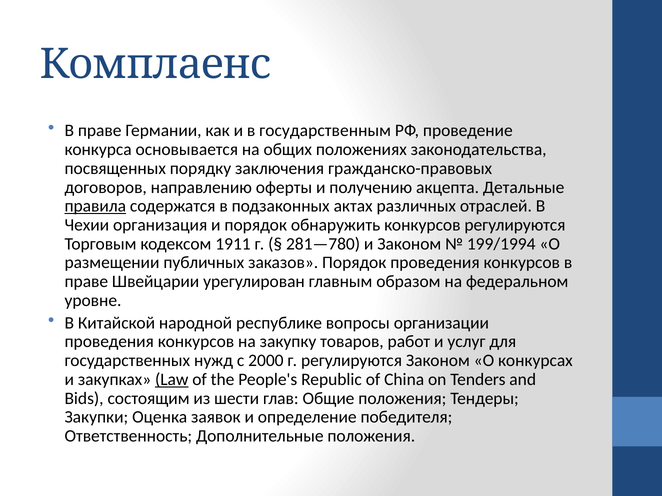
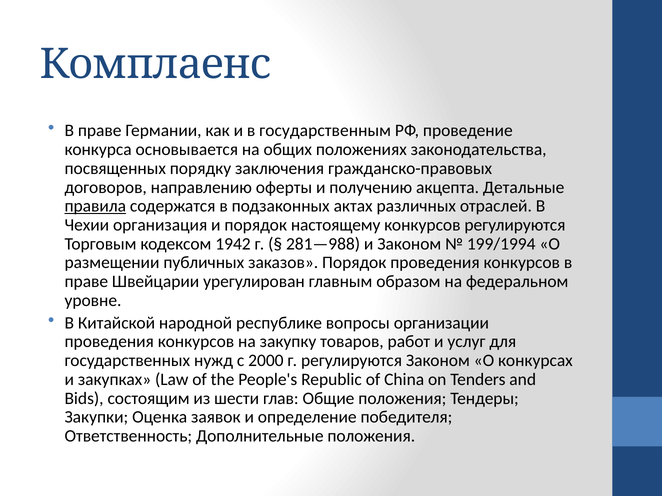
обнаружить: обнаружить -> настоящему
1911: 1911 -> 1942
281—780: 281—780 -> 281—988
Law underline: present -> none
